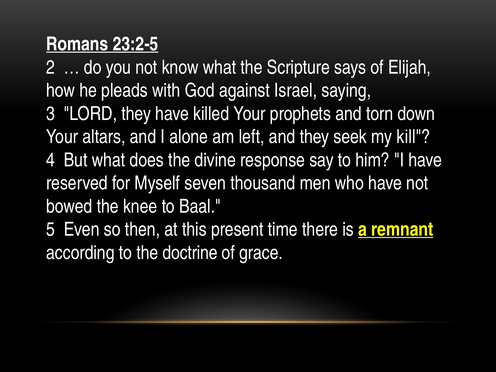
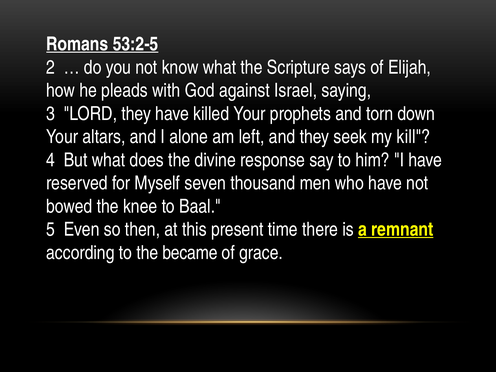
23:2-5: 23:2-5 -> 53:2-5
doctrine: doctrine -> became
